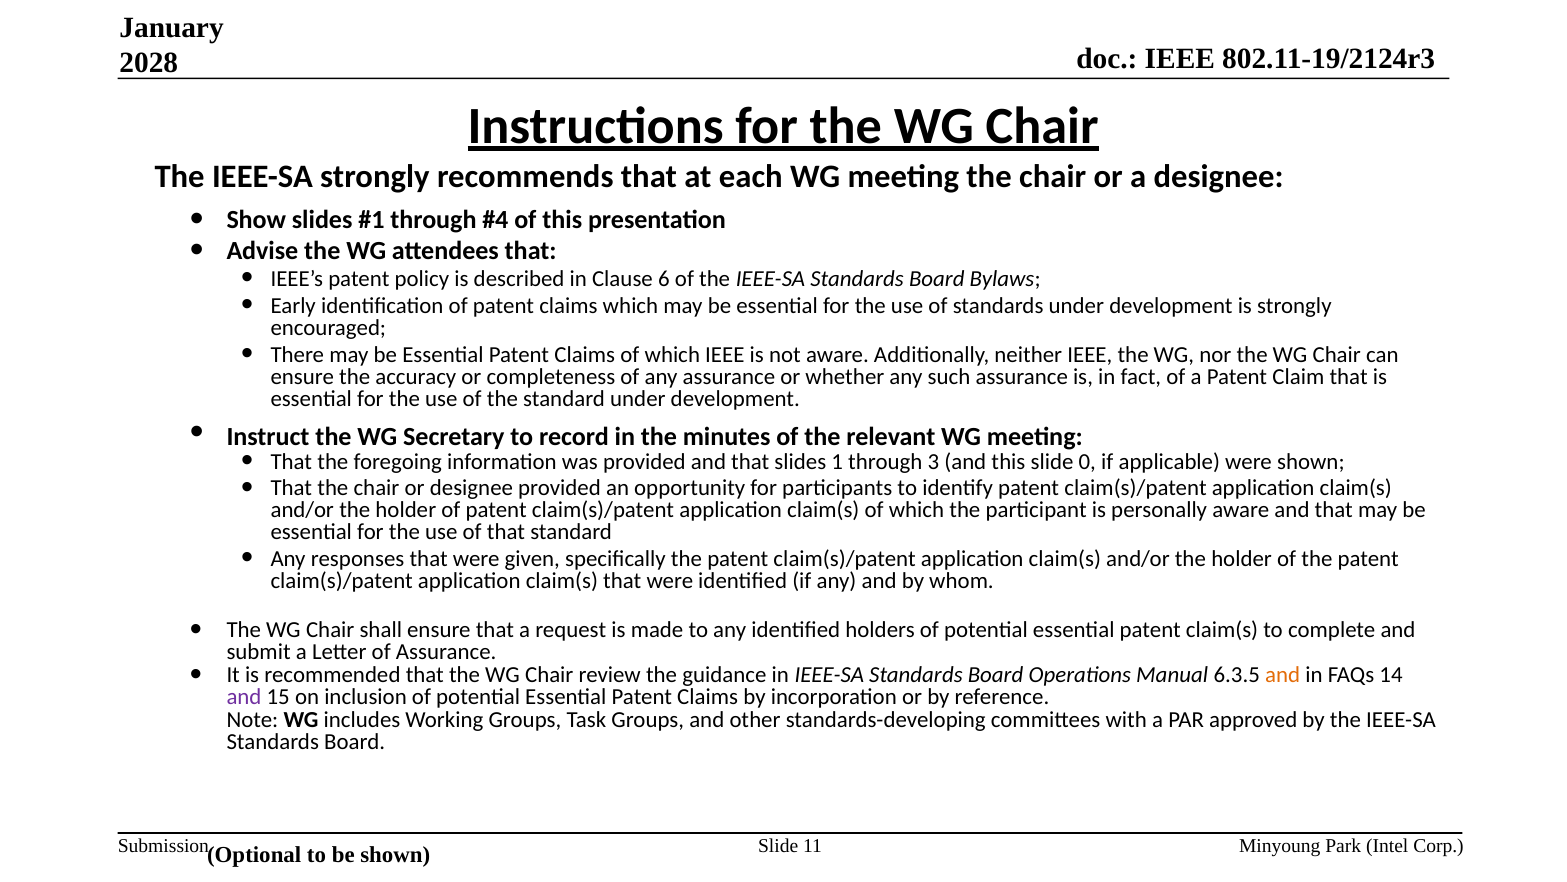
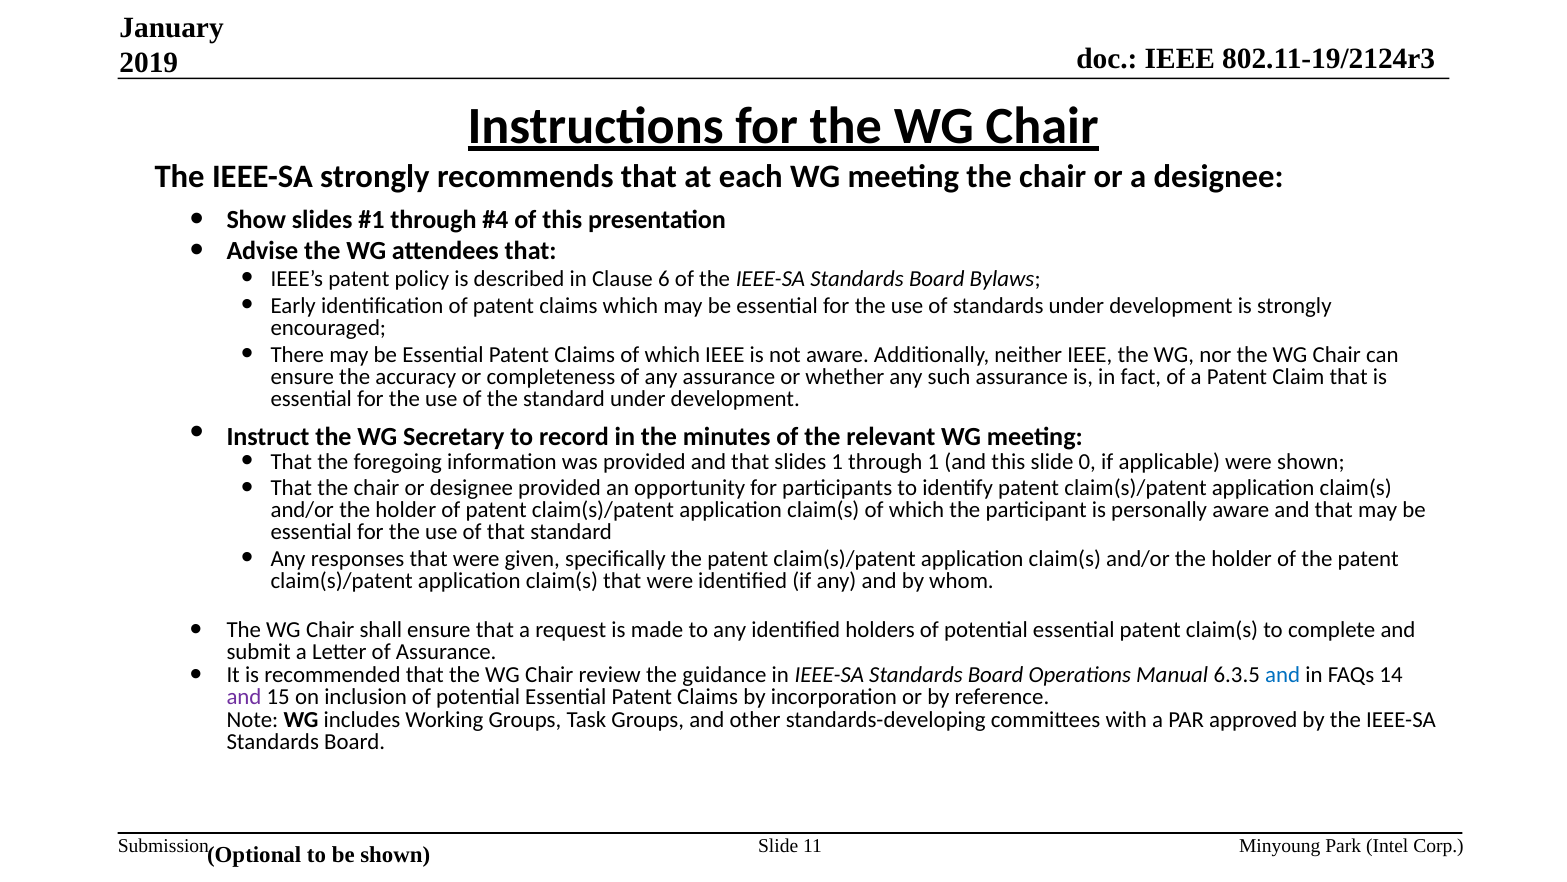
2028: 2028 -> 2019
through 3: 3 -> 1
and at (1283, 675) colour: orange -> blue
